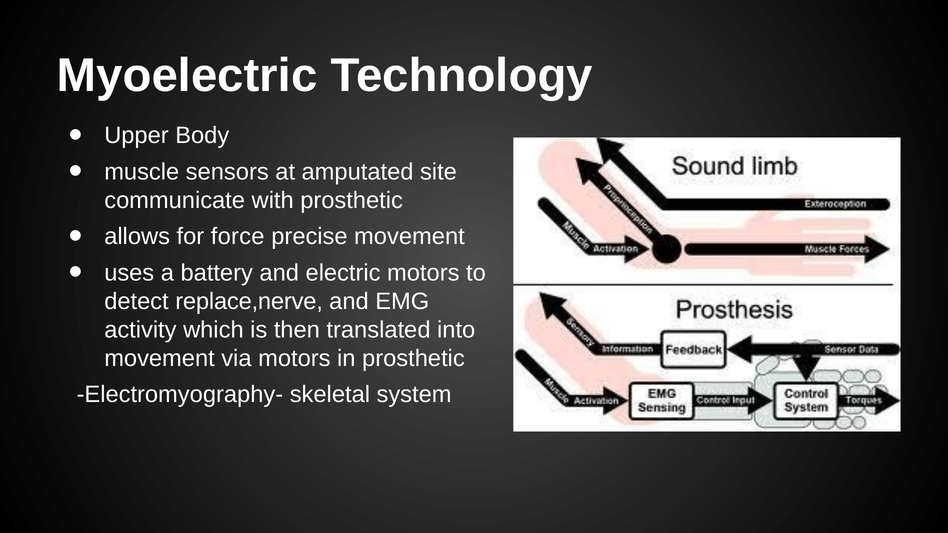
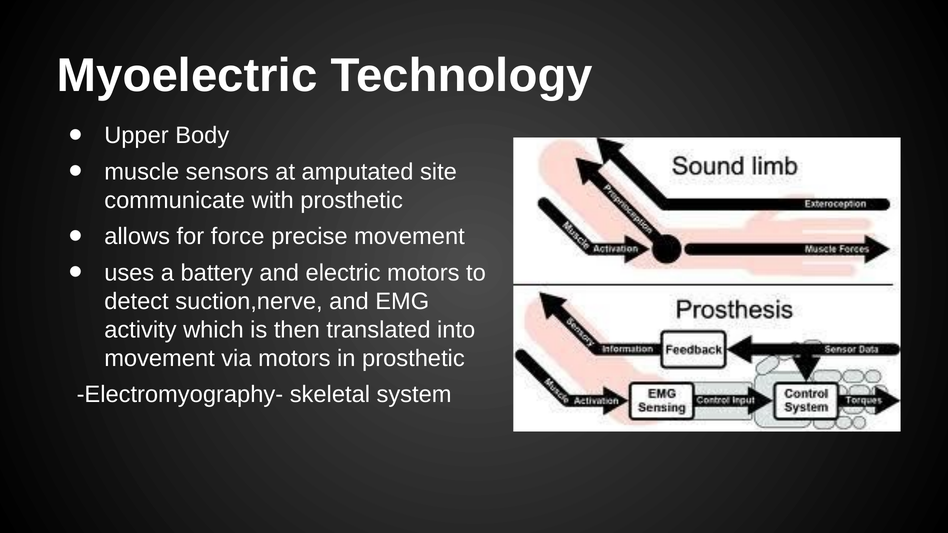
replace,nerve: replace,nerve -> suction,nerve
